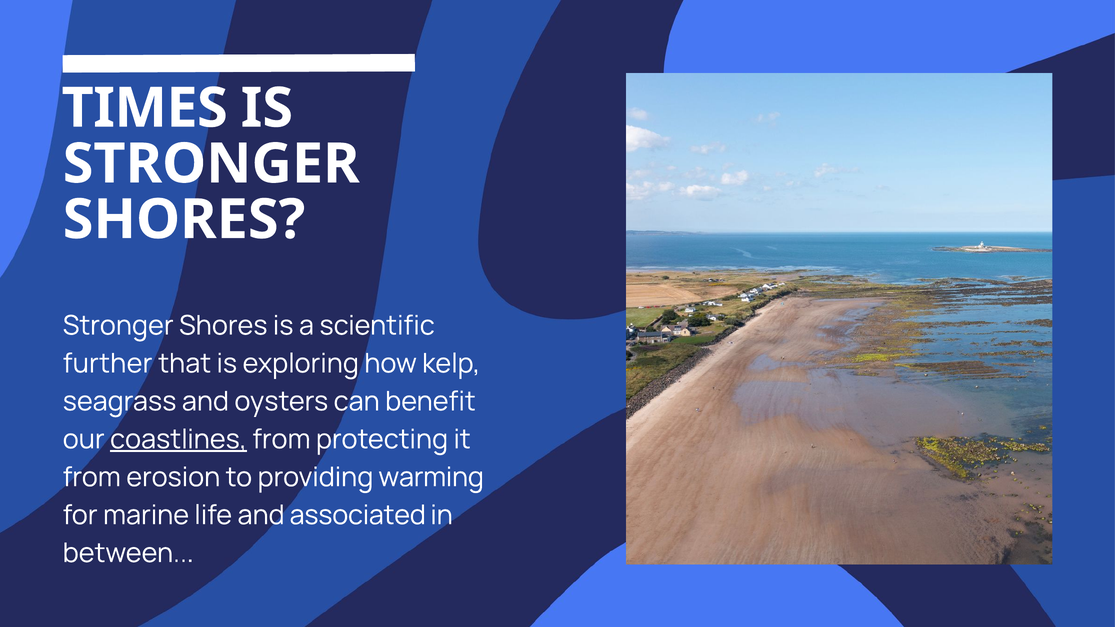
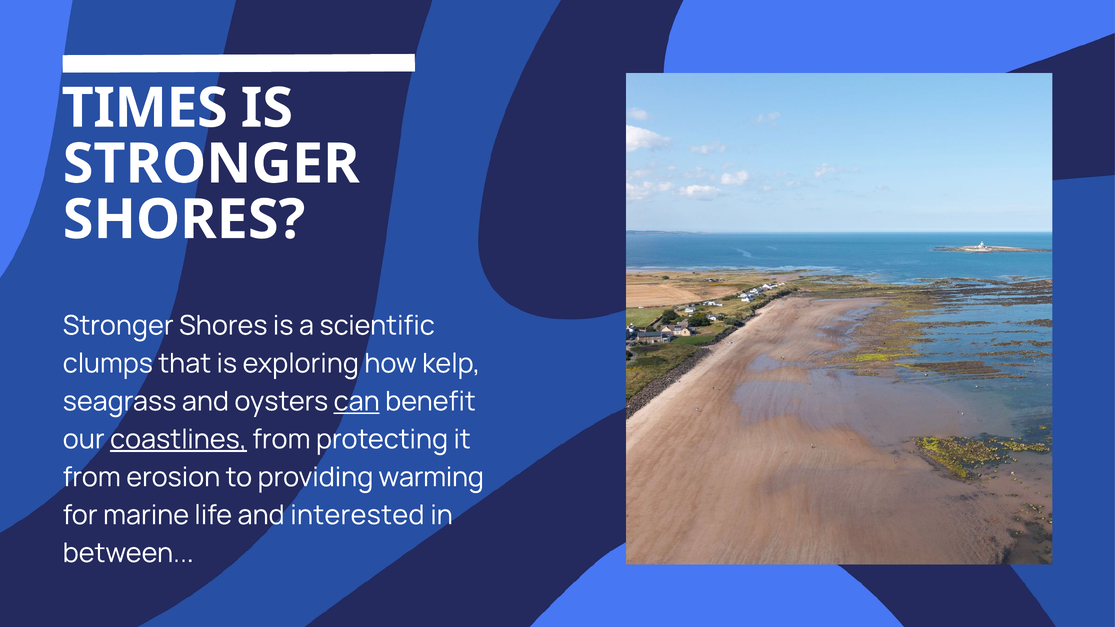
further: further -> clumps
can underline: none -> present
associated: associated -> interested
